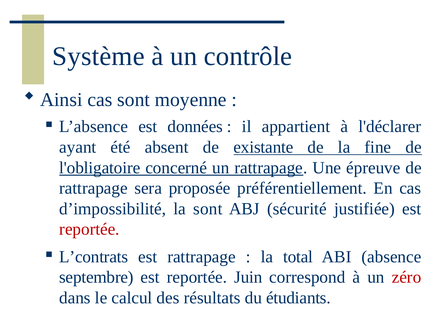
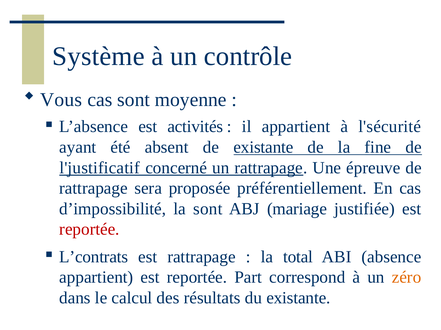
Ainsi: Ainsi -> Vous
données: données -> activités
l'déclarer: l'déclarer -> l'sécurité
l'obligatoire: l'obligatoire -> l'justificatif
sécurité: sécurité -> mariage
septembre at (96, 278): septembre -> appartient
Juin: Juin -> Part
zéro colour: red -> orange
du étudiants: étudiants -> existante
